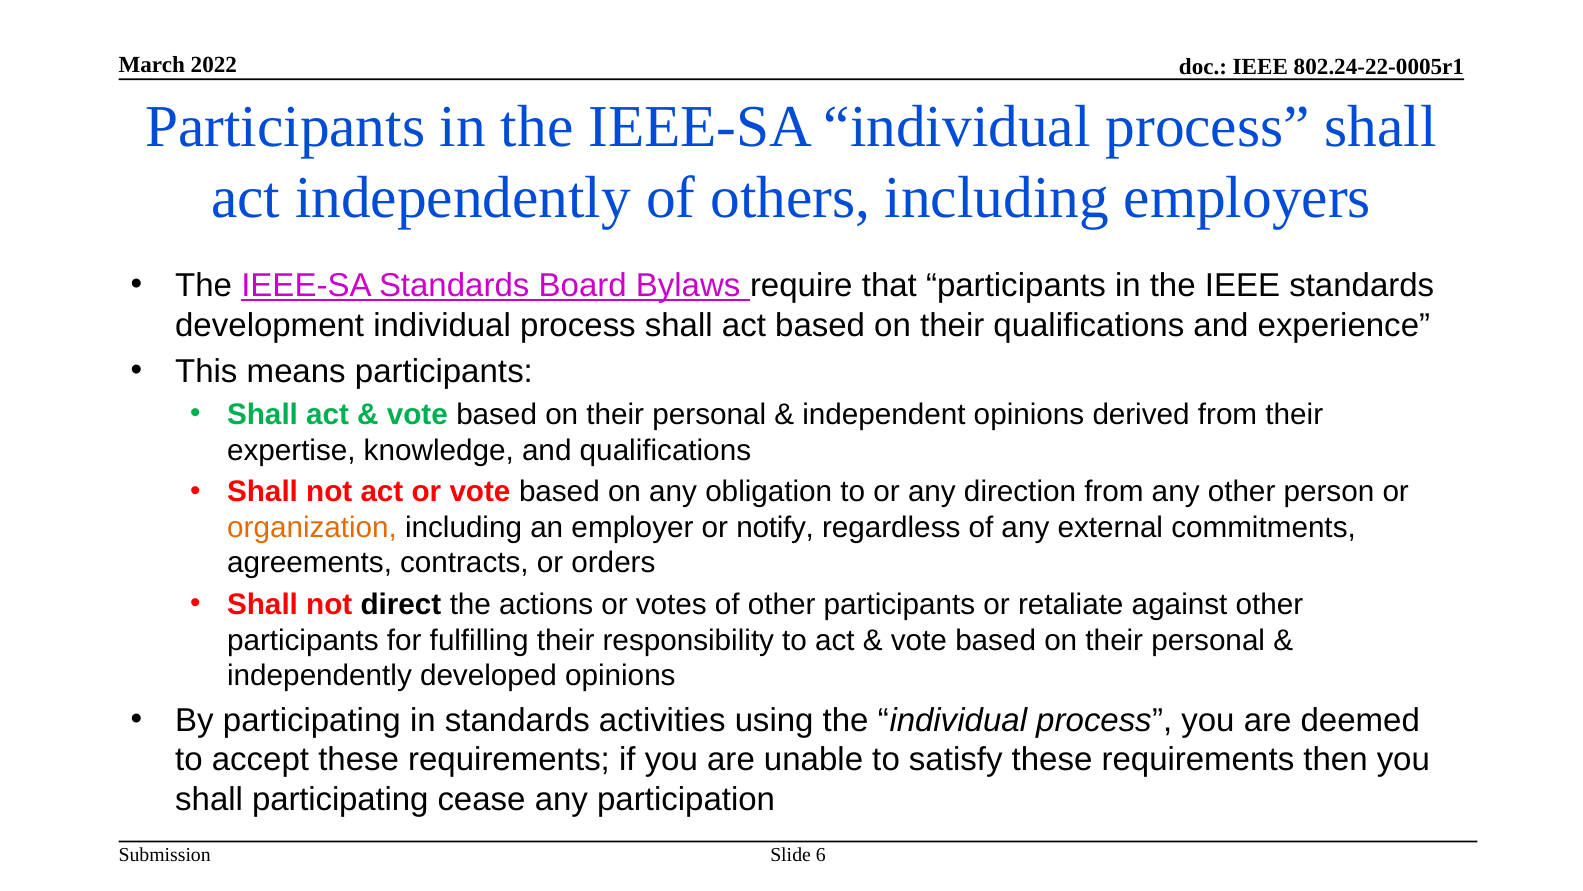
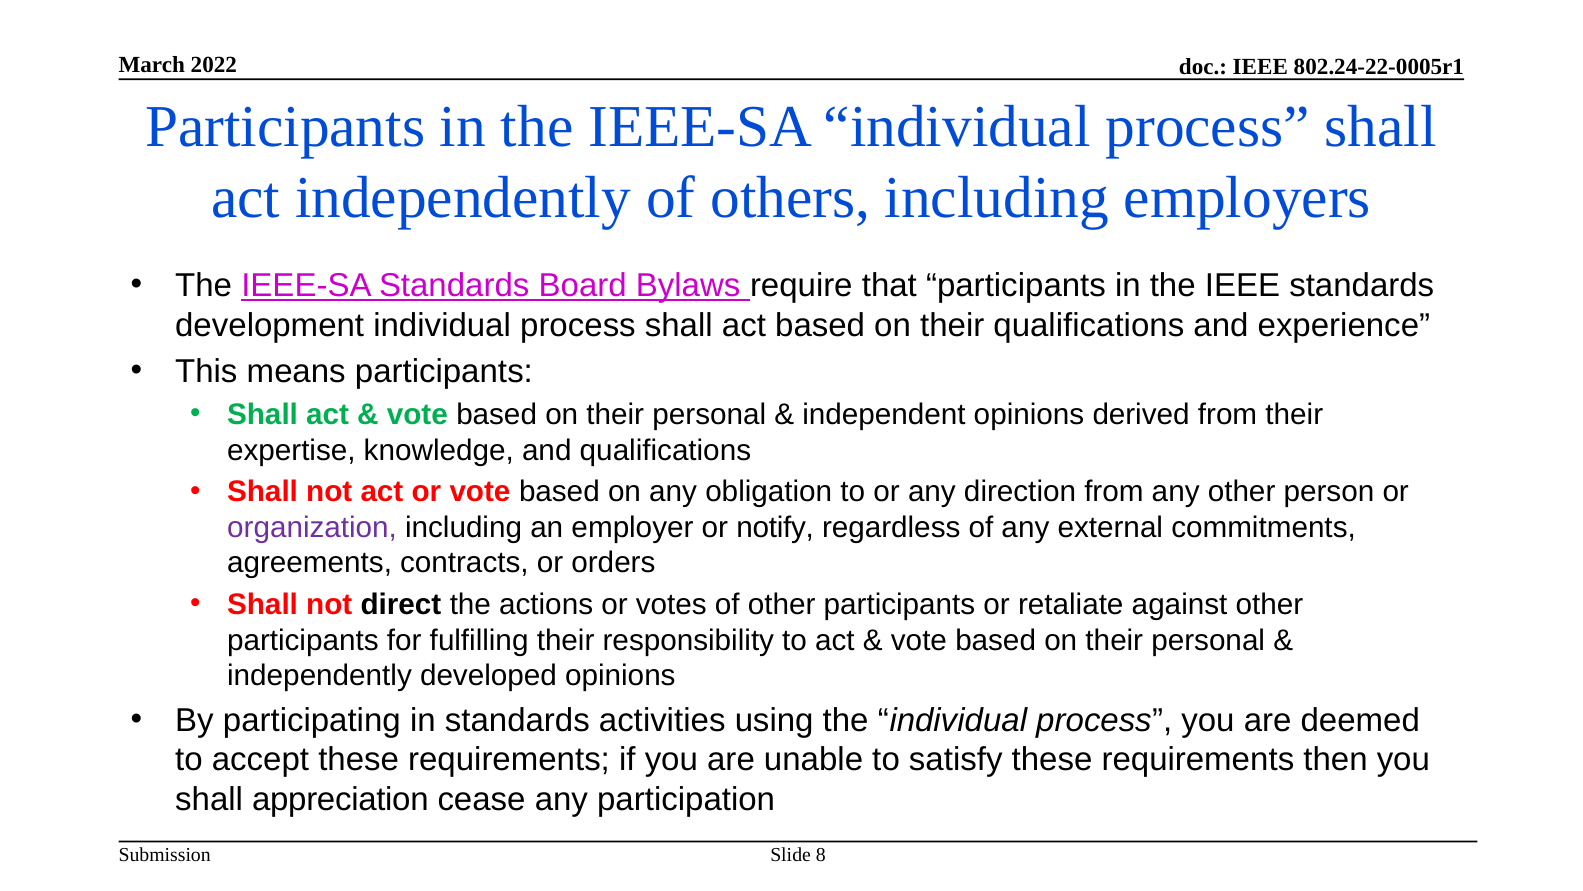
organization colour: orange -> purple
shall participating: participating -> appreciation
6: 6 -> 8
